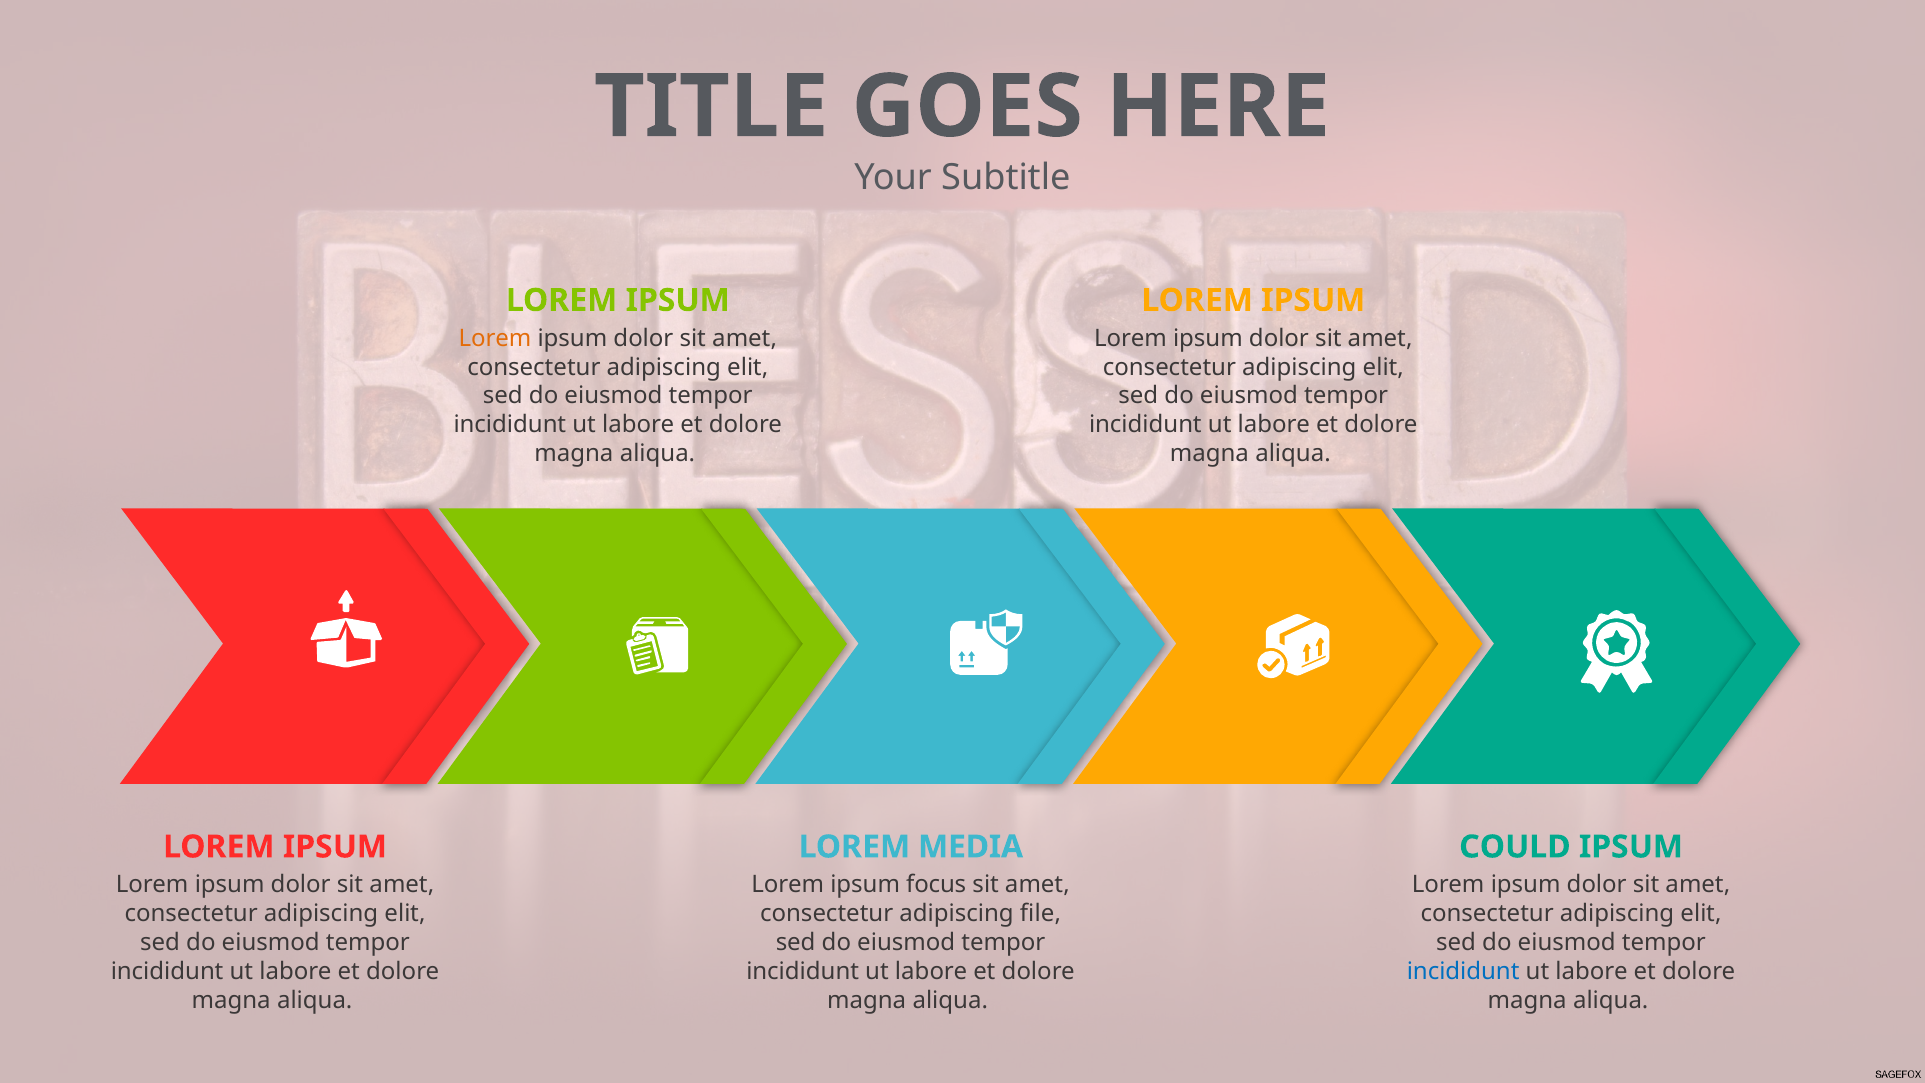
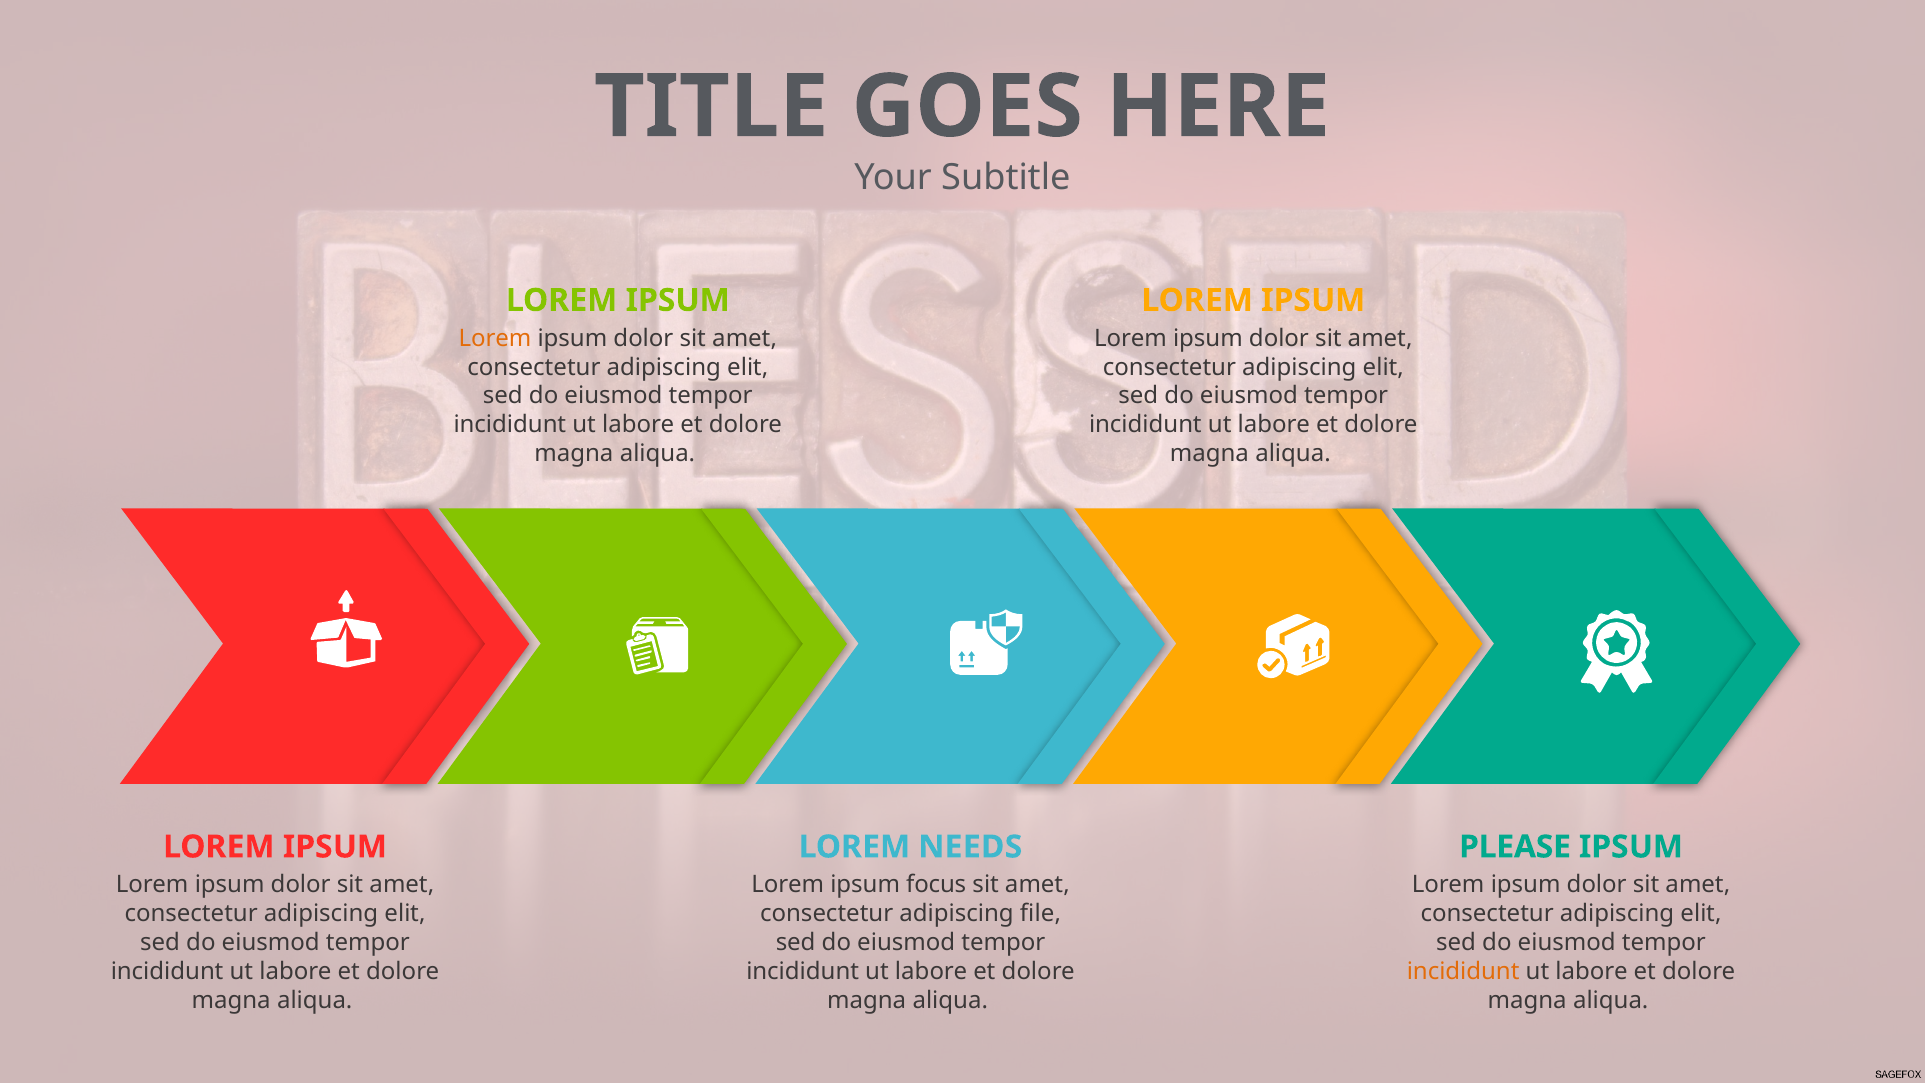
MEDIA: MEDIA -> NEEDS
COULD: COULD -> PLEASE
incididunt at (1463, 971) colour: blue -> orange
